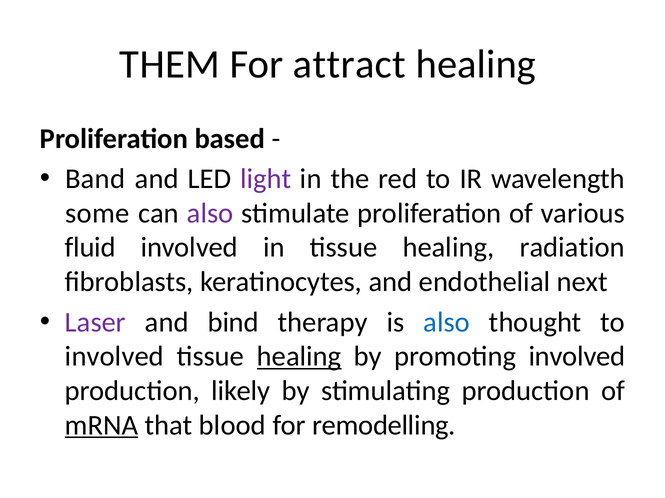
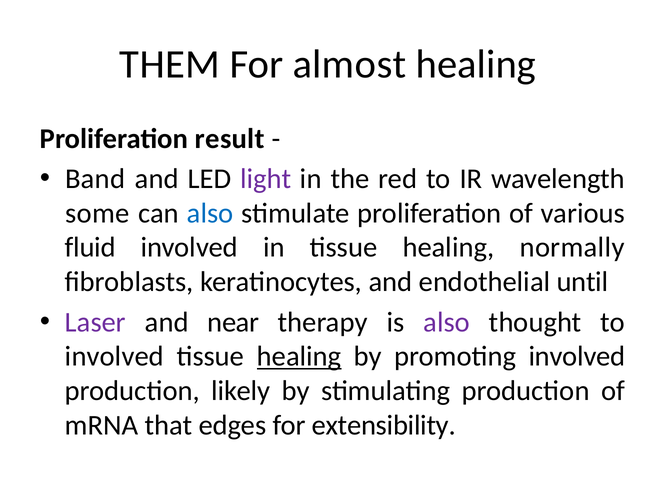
attract: attract -> almost
based: based -> result
also at (210, 214) colour: purple -> blue
radiation: radiation -> normally
next: next -> until
bind: bind -> near
also at (447, 323) colour: blue -> purple
mRNA underline: present -> none
blood: blood -> edges
remodelling: remodelling -> extensibility
